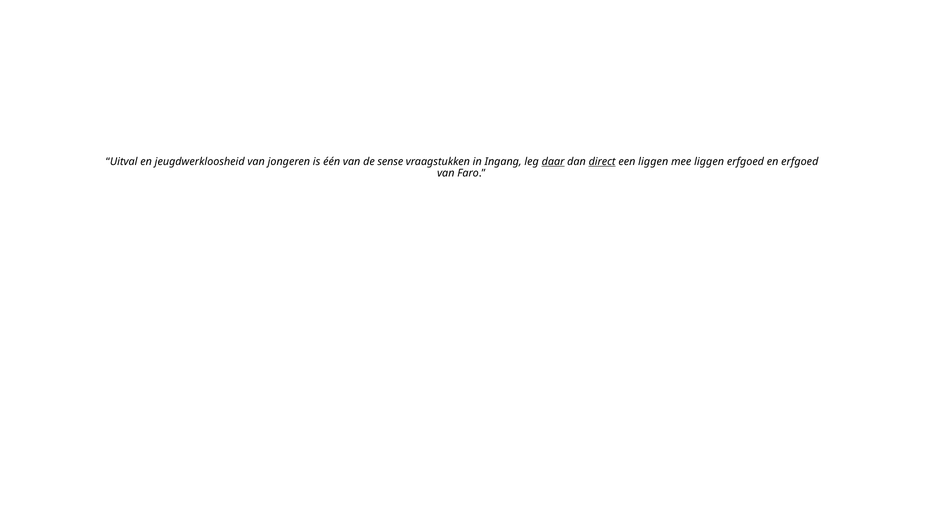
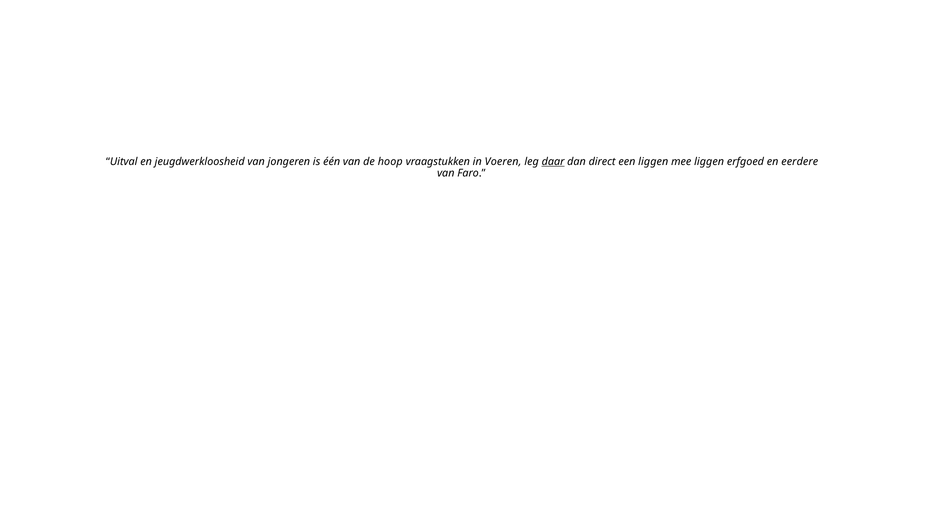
sense: sense -> hoop
Ingang: Ingang -> Voeren
direct underline: present -> none
en erfgoed: erfgoed -> eerdere
